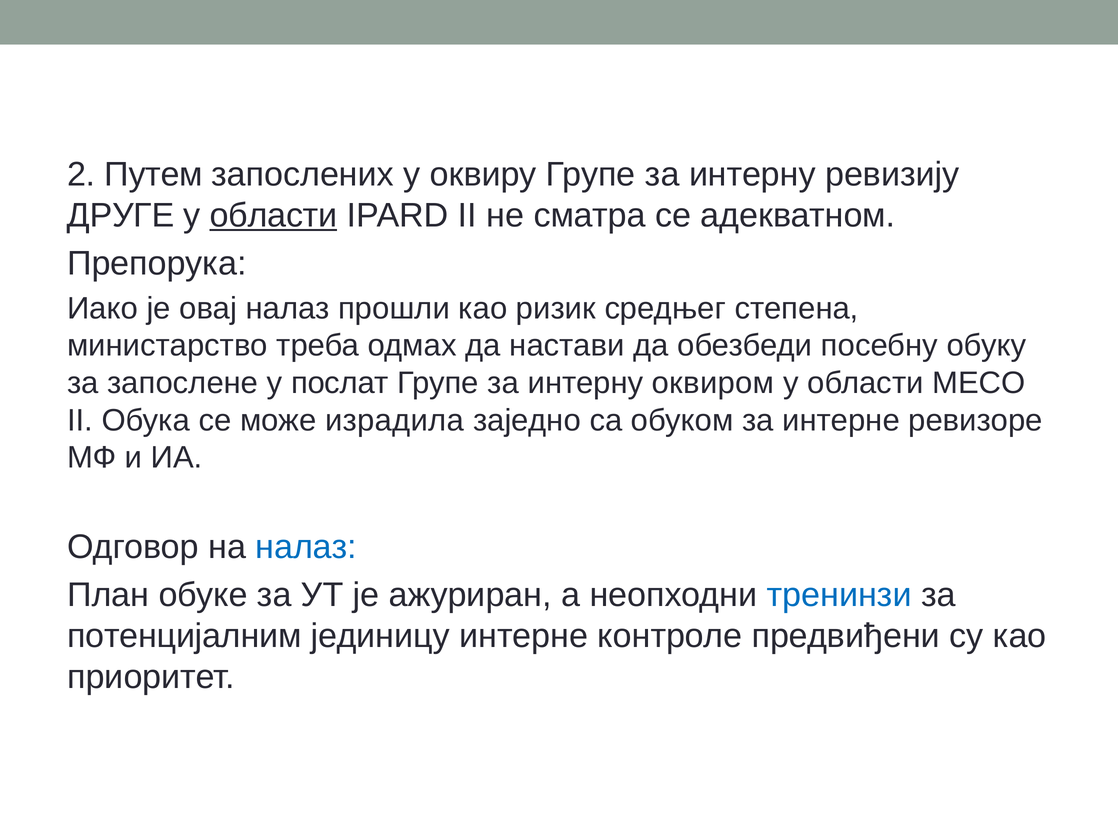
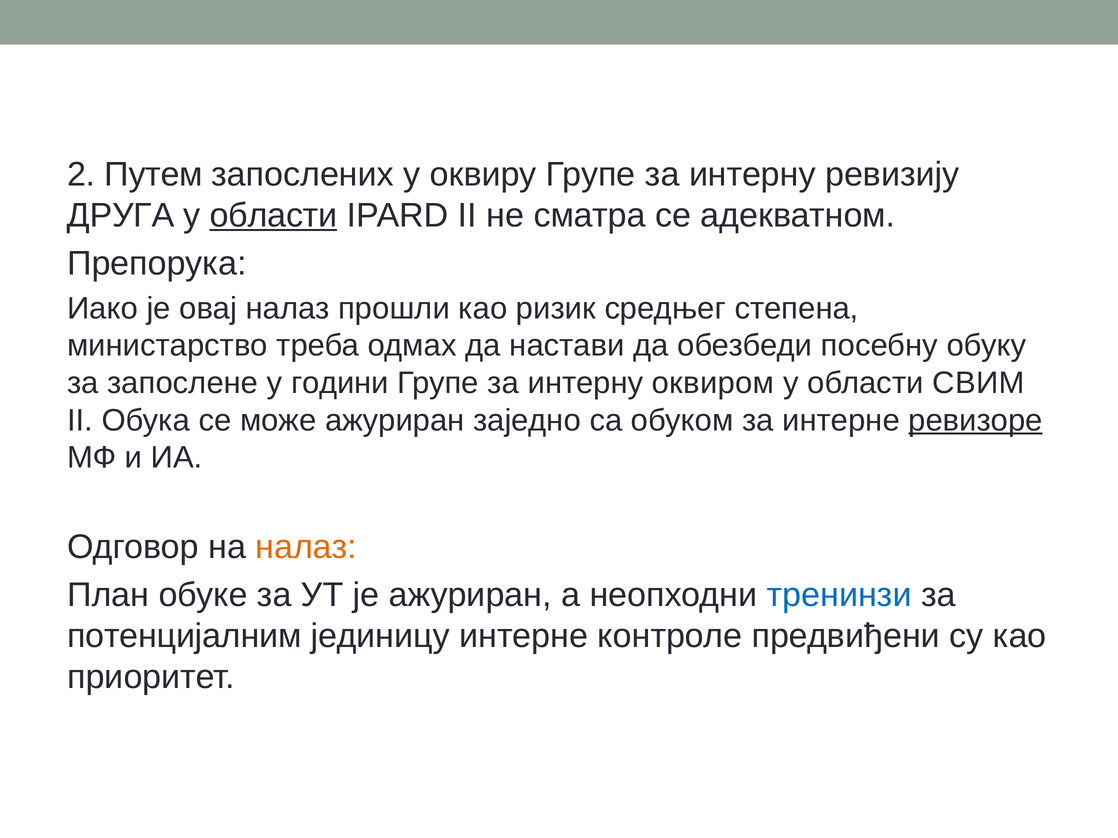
ДРУГЕ: ДРУГЕ -> ДРУГА
послат: послат -> години
МЕСО: МЕСО -> СВИМ
може израдила: израдила -> ажуриран
ревизоре underline: none -> present
налаз at (306, 548) colour: blue -> orange
